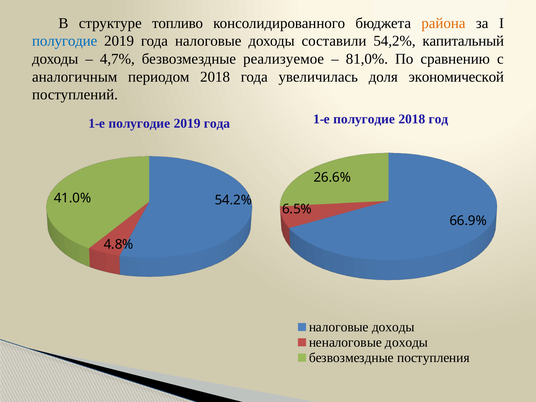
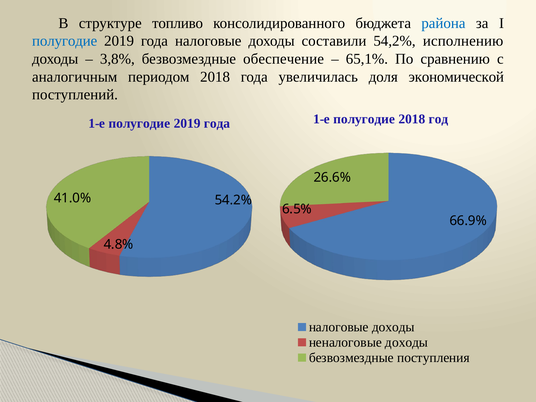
района colour: orange -> blue
капитальный: капитальный -> исполнению
4,7%: 4,7% -> 3,8%
реализуемое: реализуемое -> обеспечение
81,0%: 81,0% -> 65,1%
